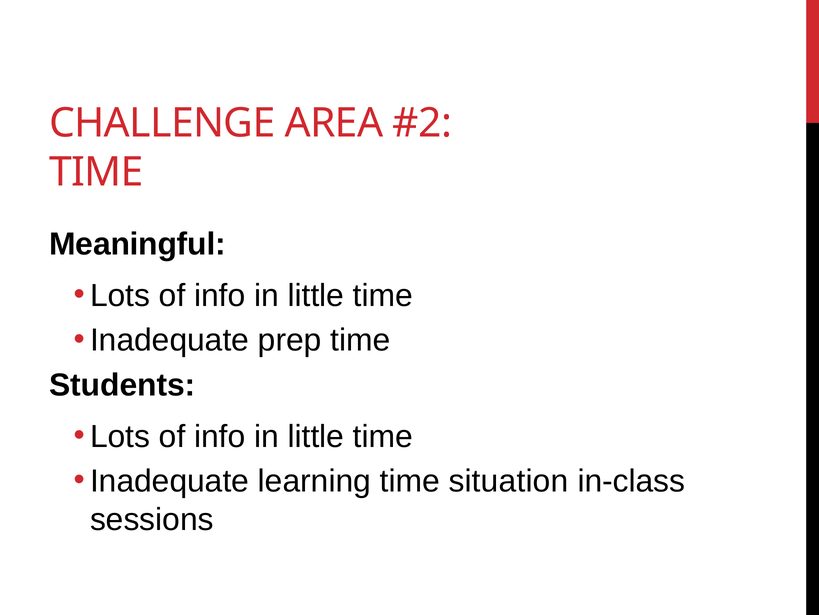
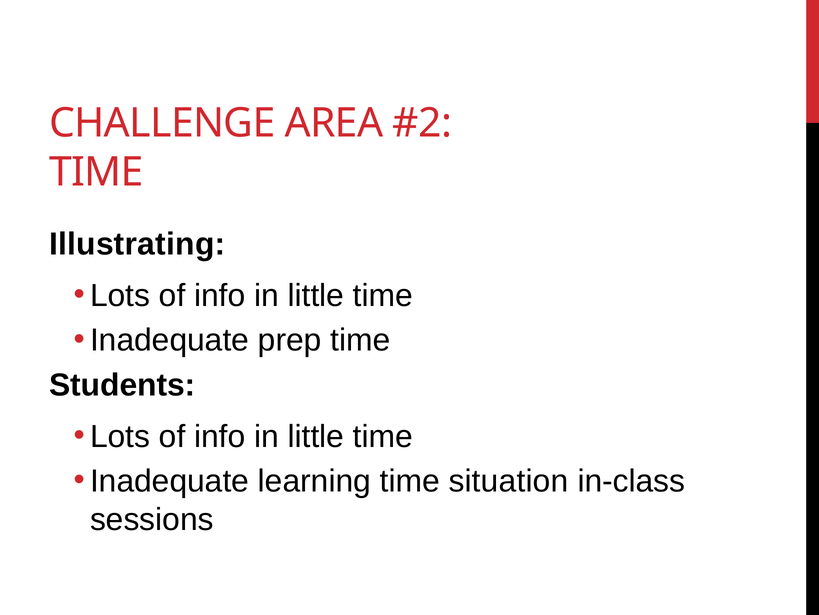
Meaningful: Meaningful -> Illustrating
